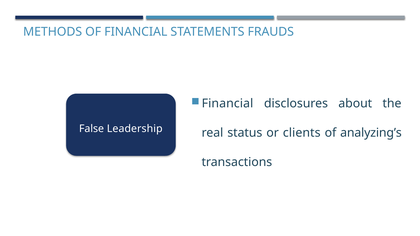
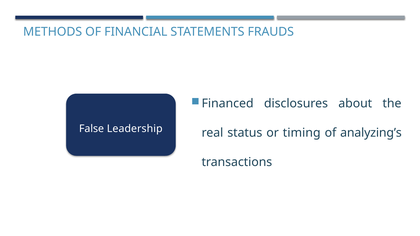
Financial at (228, 104): Financial -> Financed
clients: clients -> timing
